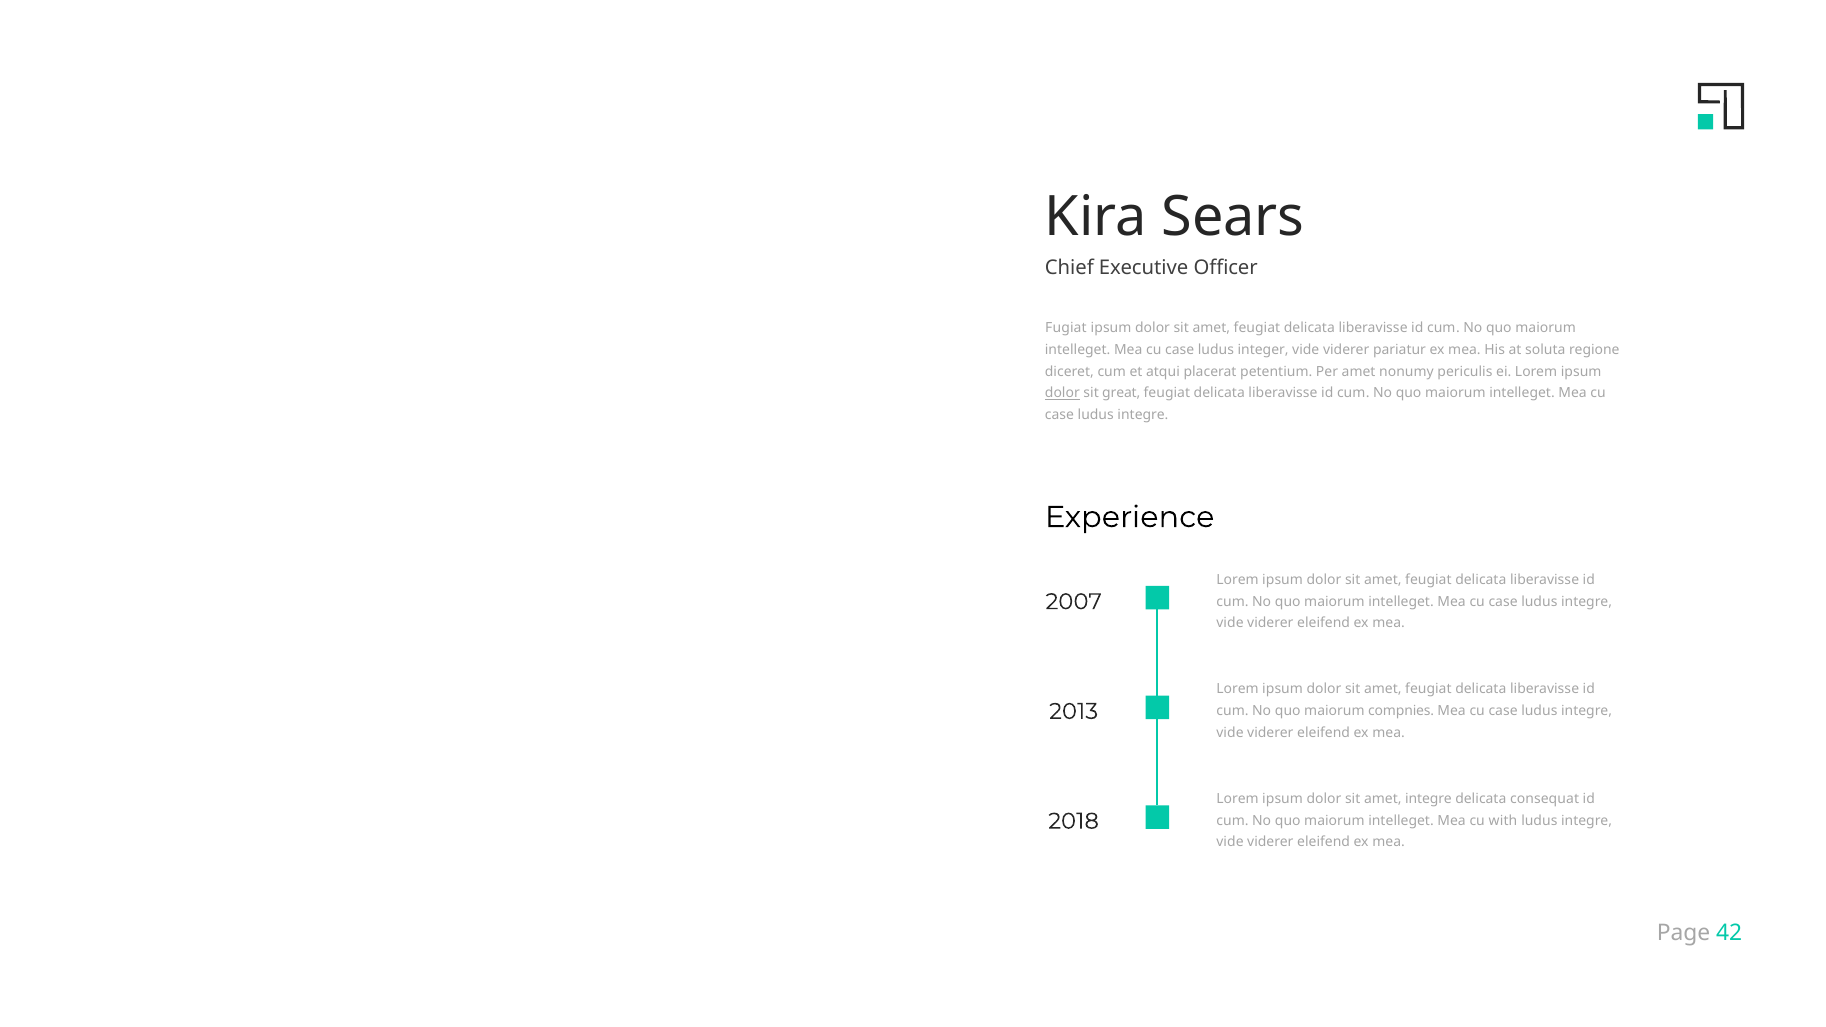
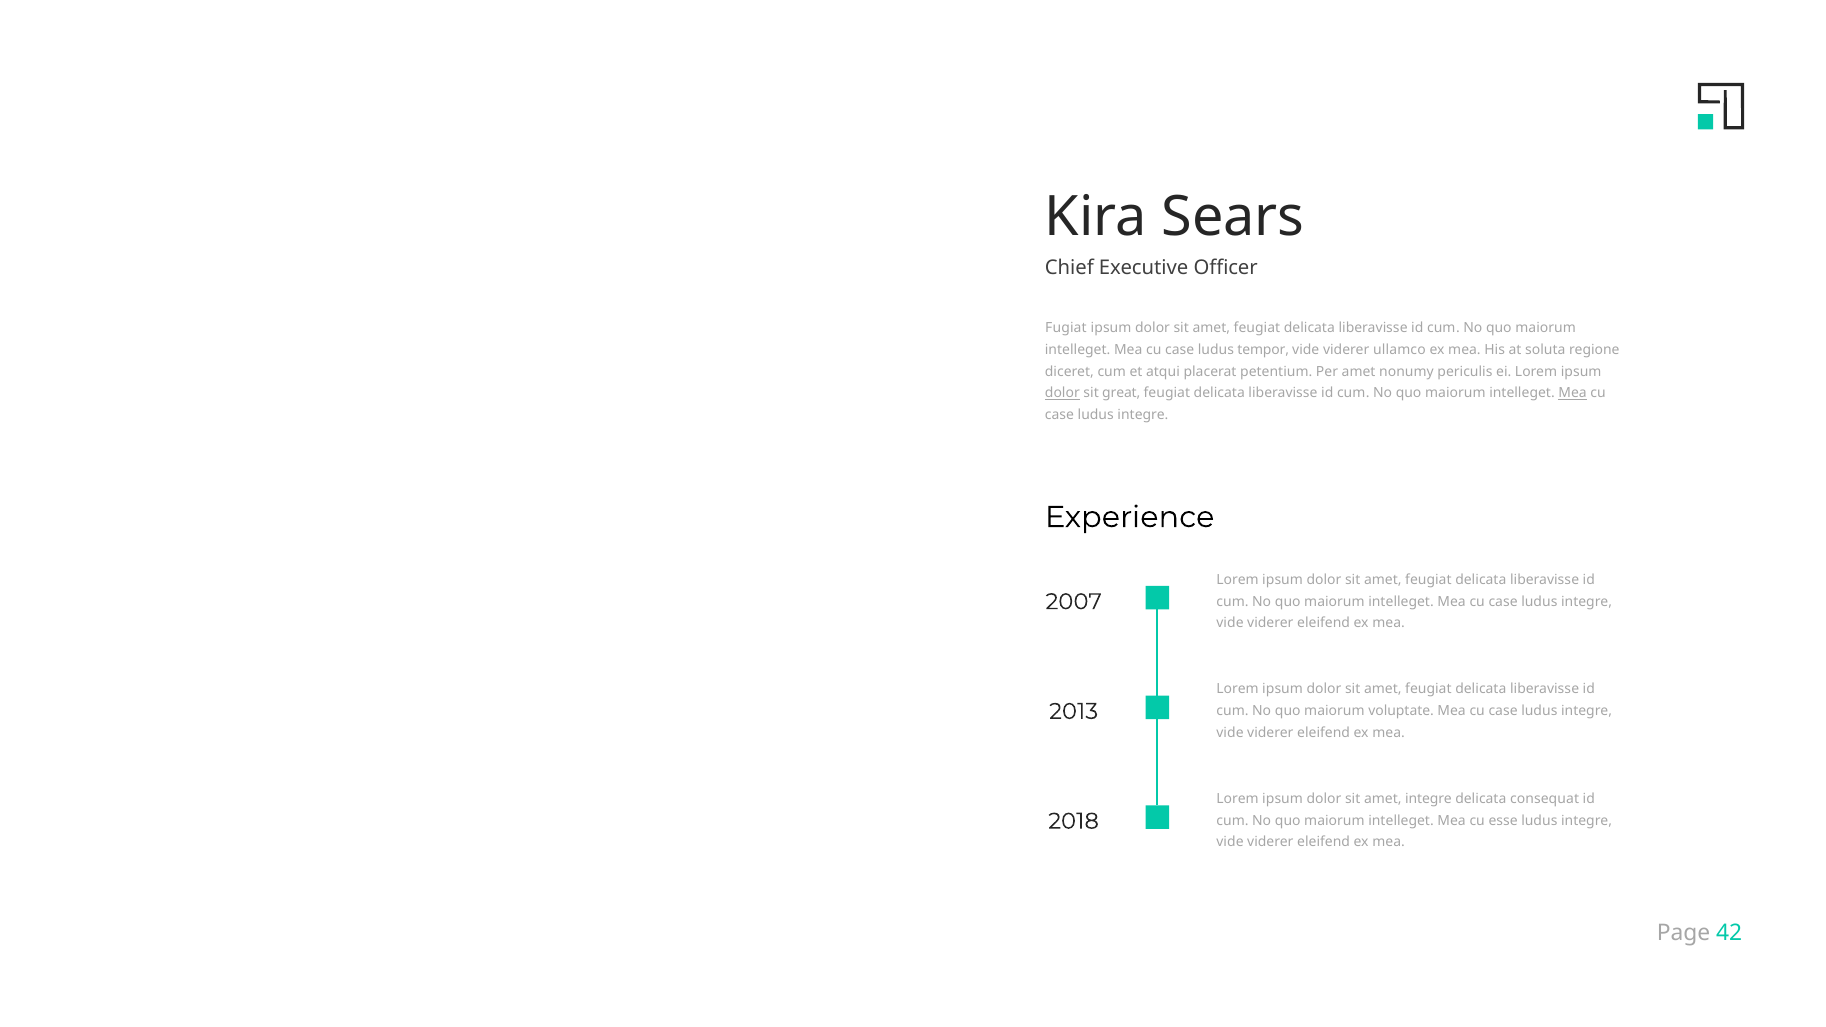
integer: integer -> tempor
pariatur: pariatur -> ullamco
Mea at (1573, 393) underline: none -> present
compnies: compnies -> voluptate
with: with -> esse
